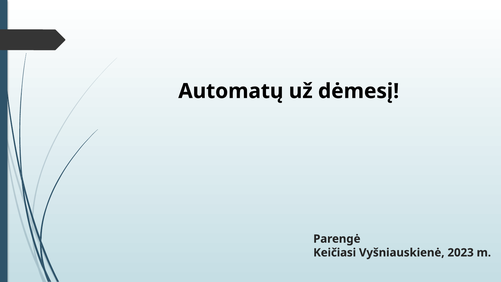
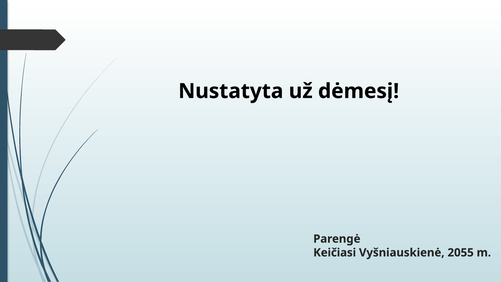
Automatų: Automatų -> Nustatyta
2023: 2023 -> 2055
